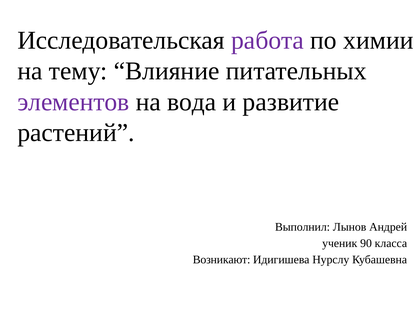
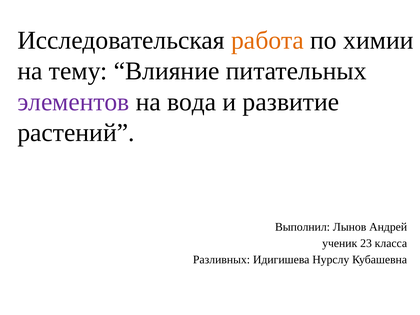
работа colour: purple -> orange
90: 90 -> 23
Возникают: Возникают -> Разливных
